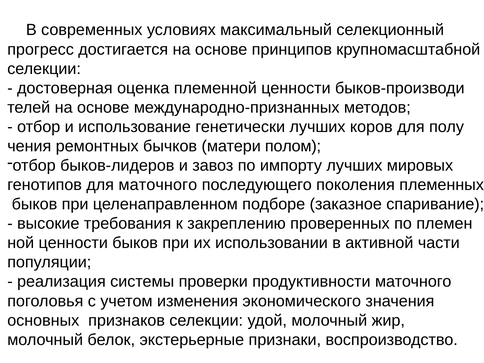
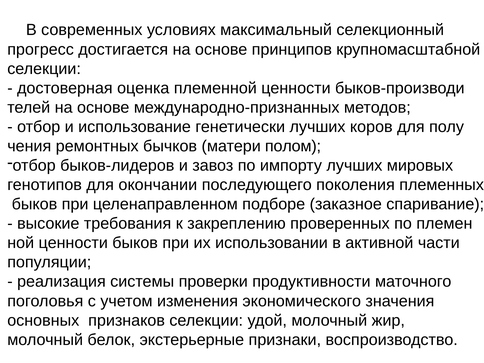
для маточного: маточного -> окончании
